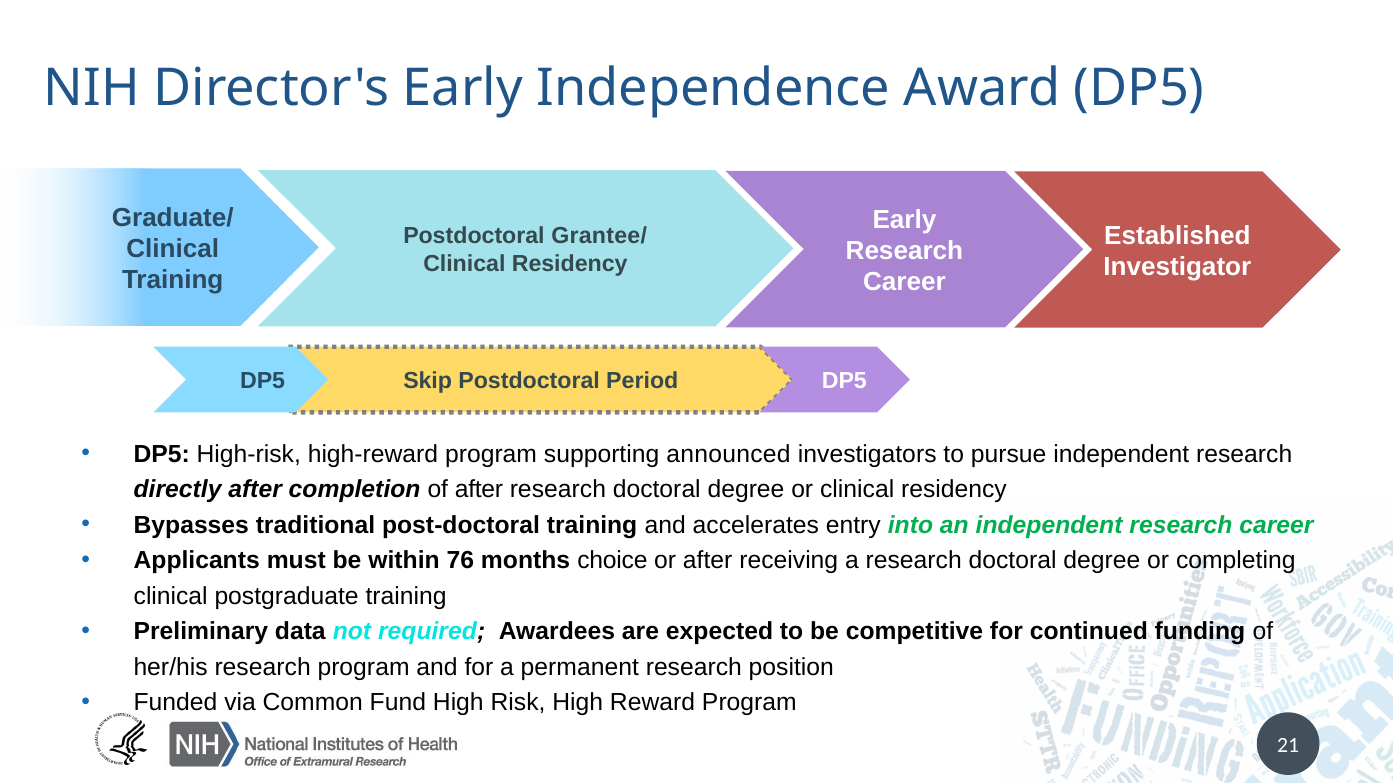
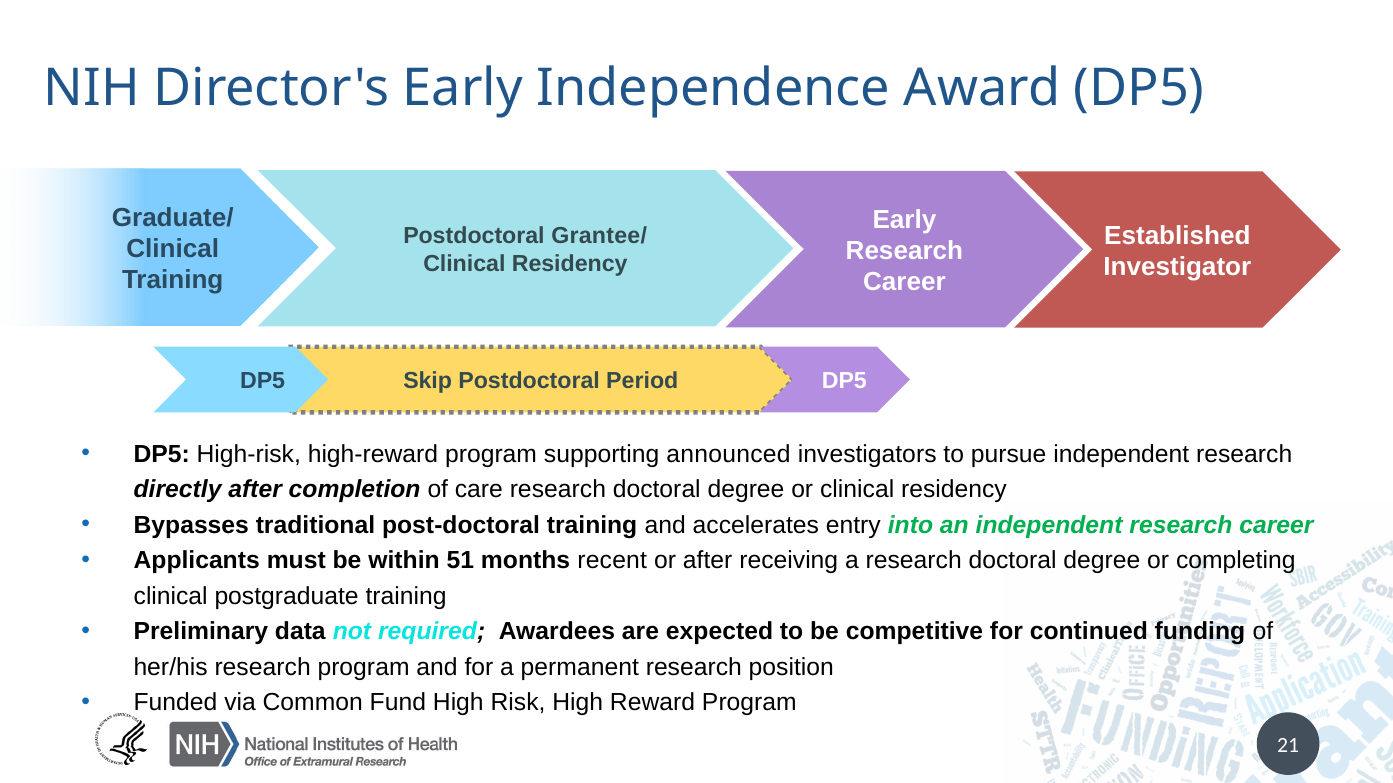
of after: after -> care
76: 76 -> 51
choice: choice -> recent
